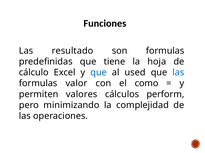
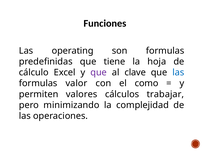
resultado: resultado -> operating
que at (99, 73) colour: blue -> purple
used: used -> clave
perform: perform -> trabajar
